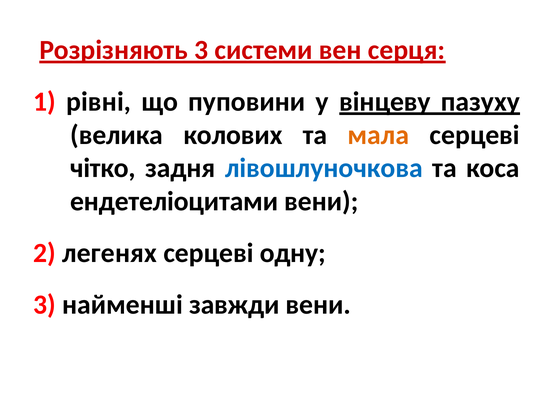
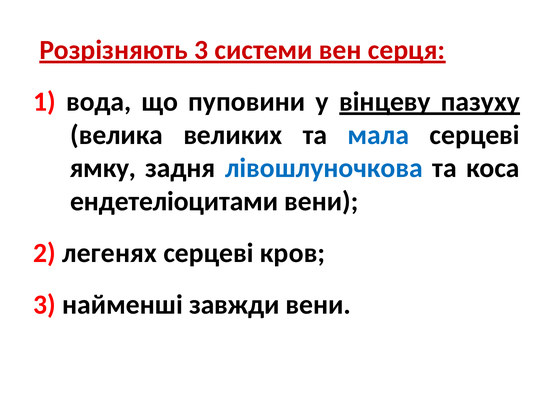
рівні: рівні -> вода
колових: колових -> великих
мала colour: orange -> blue
чітко: чітко -> ямку
одну: одну -> кров
